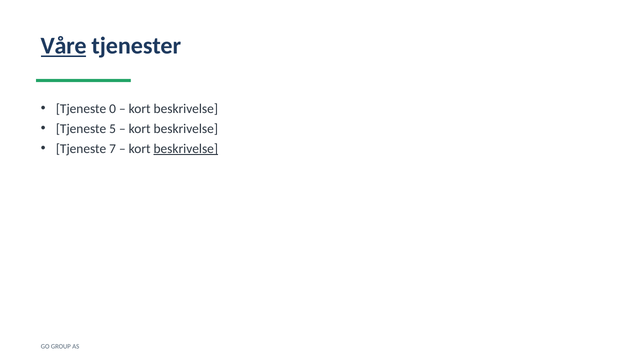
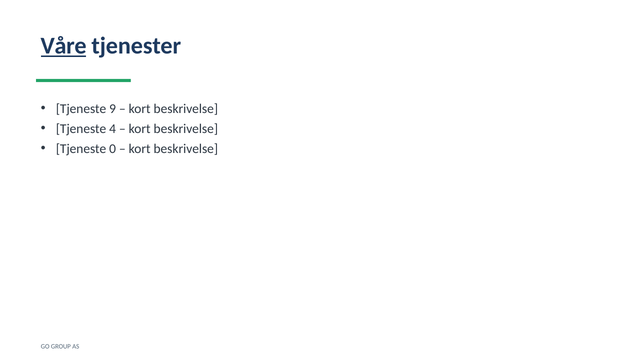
0: 0 -> 9
5: 5 -> 4
7: 7 -> 0
beskrivelse at (186, 149) underline: present -> none
